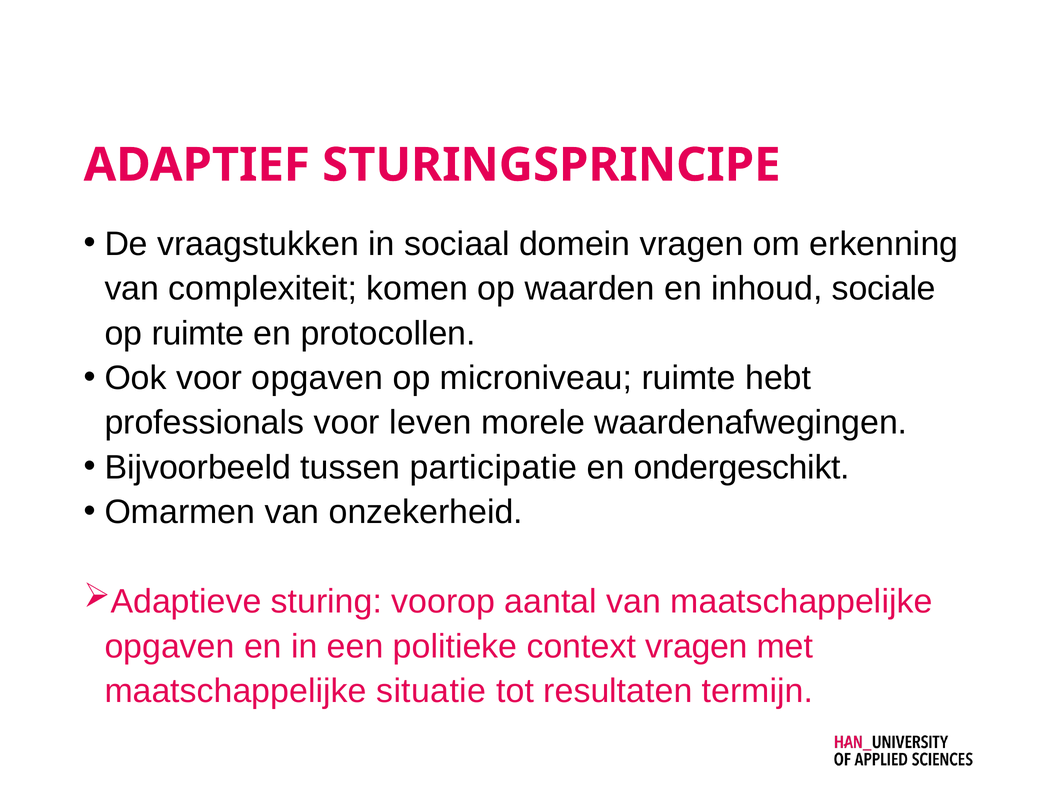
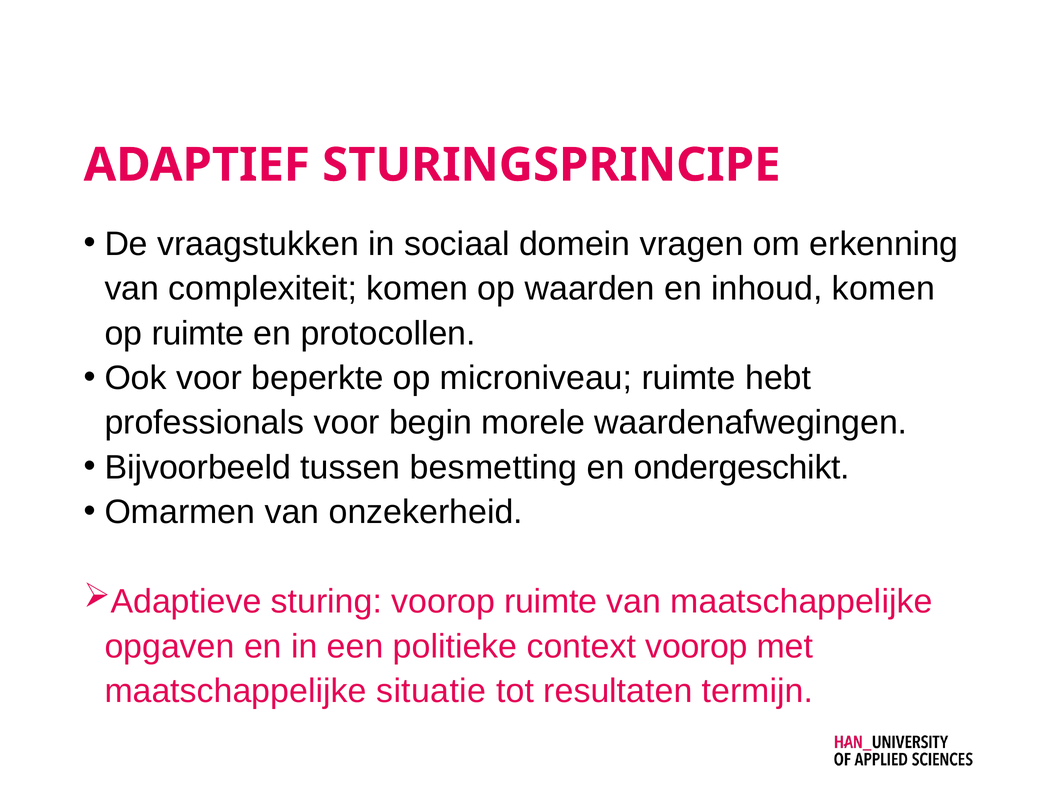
inhoud sociale: sociale -> komen
voor opgaven: opgaven -> beperkte
leven: leven -> begin
participatie: participatie -> besmetting
voorop aantal: aantal -> ruimte
context vragen: vragen -> voorop
